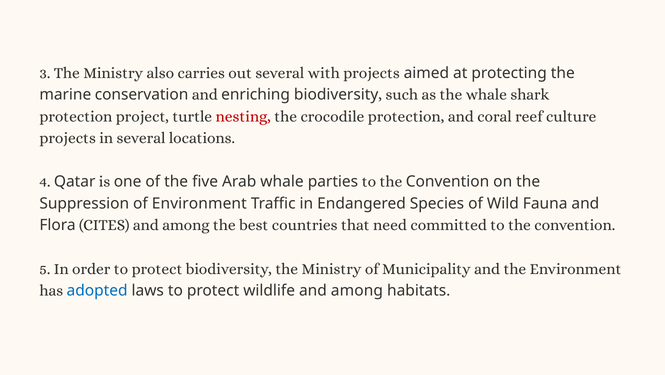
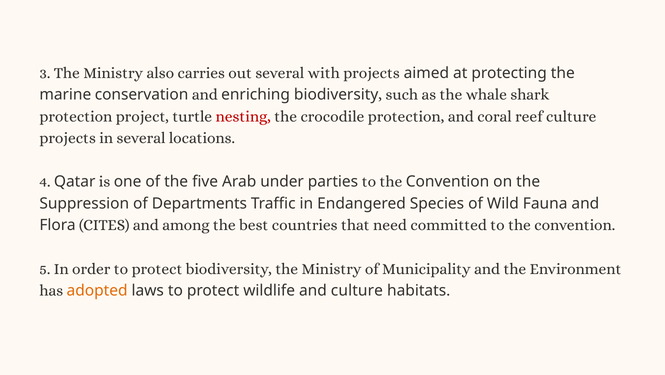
Arab whale: whale -> under
of Environment: Environment -> Departments
adopted colour: blue -> orange
wildlife and among: among -> culture
